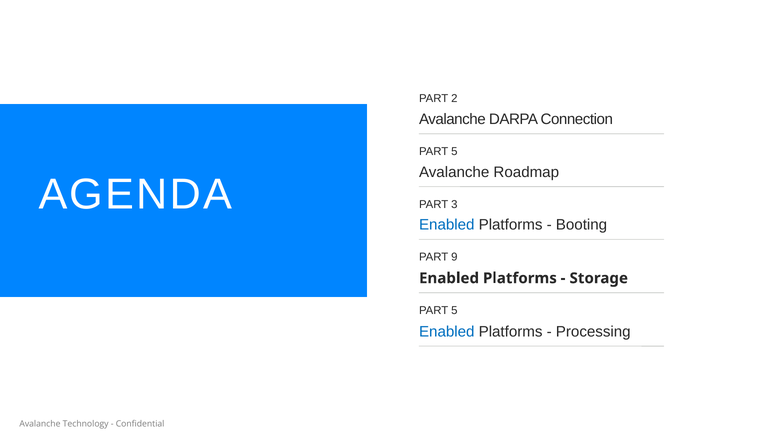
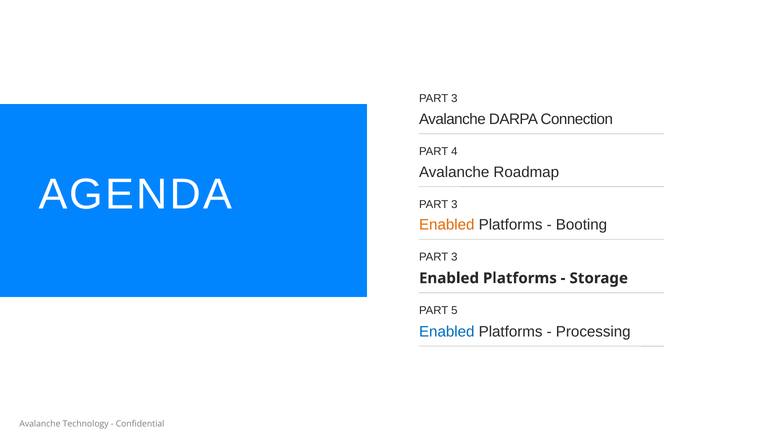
2 at (454, 98): 2 -> 3
5 at (454, 152): 5 -> 4
Enabled at (447, 225) colour: blue -> orange
9 at (454, 257): 9 -> 3
